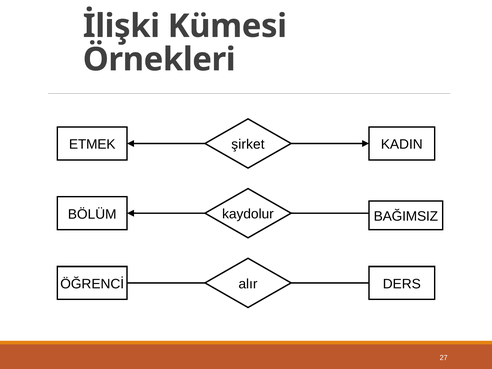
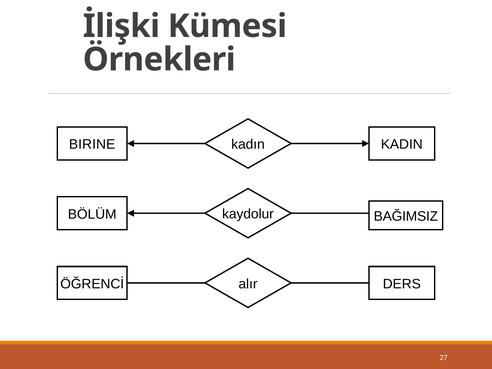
ETMEK: ETMEK -> BIRINE
şirket: şirket -> kadın
